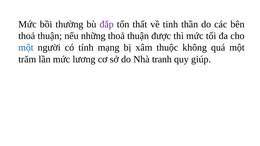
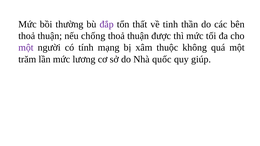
những: những -> chống
một at (26, 48) colour: blue -> purple
tranh: tranh -> quốc
